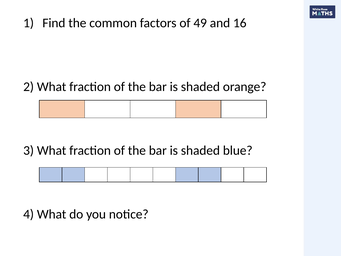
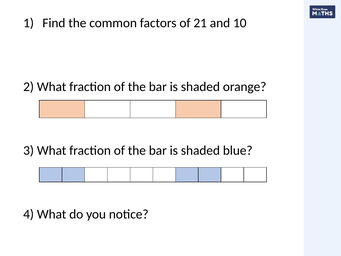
49: 49 -> 21
16: 16 -> 10
